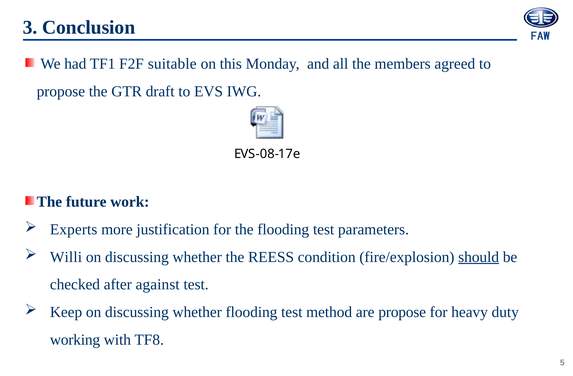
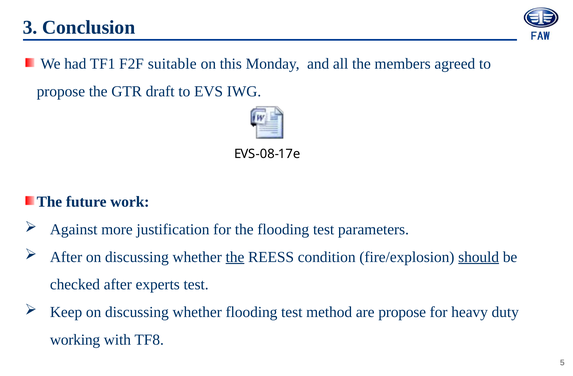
Experts: Experts -> Against
Willi at (66, 257): Willi -> After
the at (235, 257) underline: none -> present
against: against -> experts
